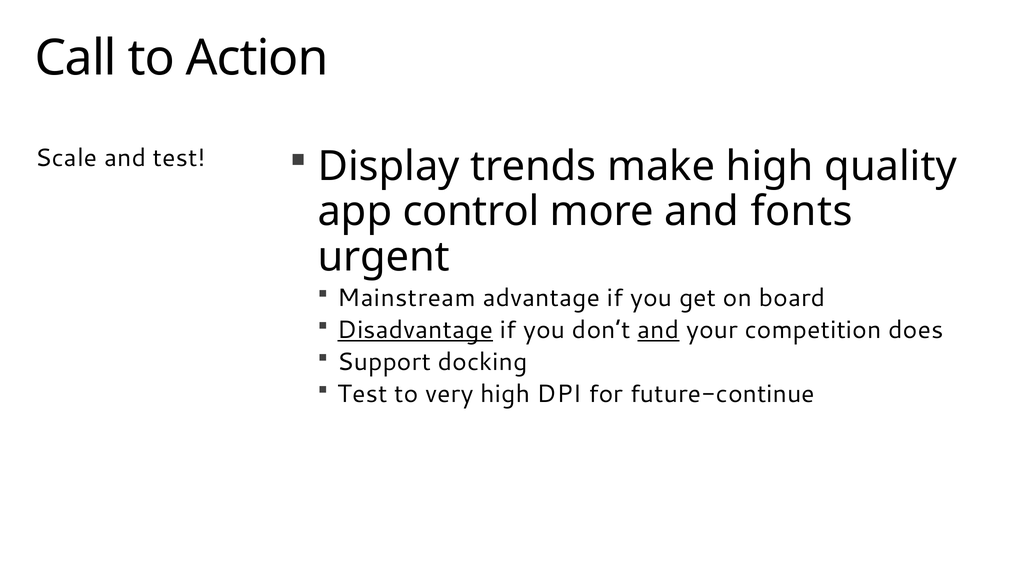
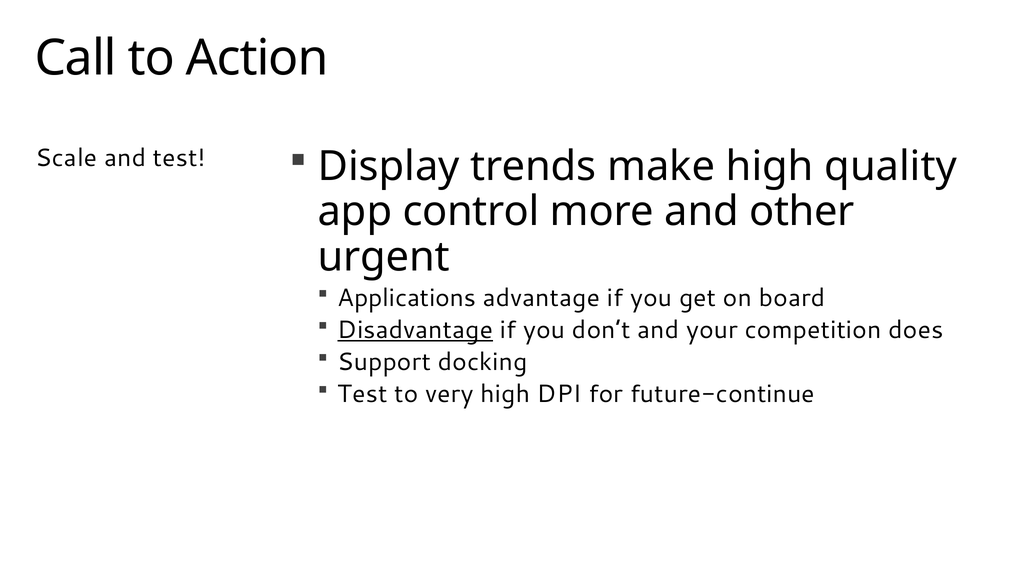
fonts: fonts -> other
Mainstream: Mainstream -> Applications
and at (658, 330) underline: present -> none
